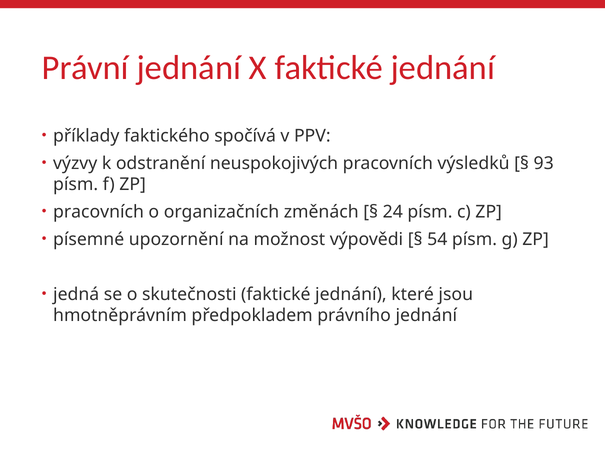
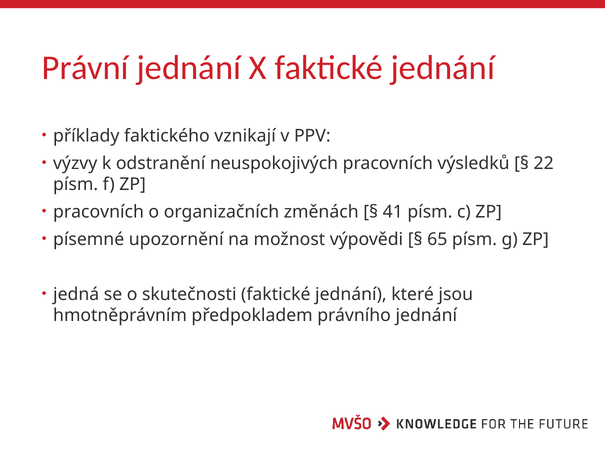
spočívá: spočívá -> vznikají
93: 93 -> 22
24: 24 -> 41
54: 54 -> 65
